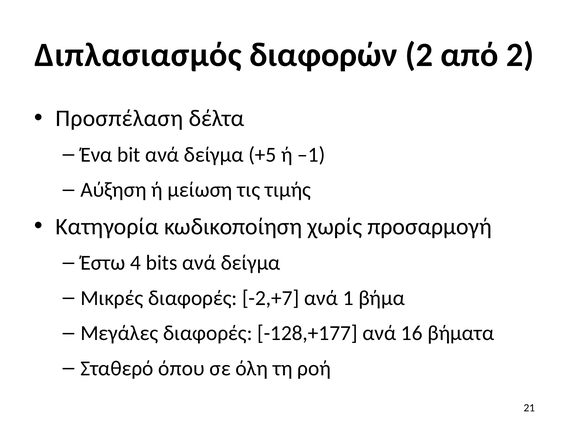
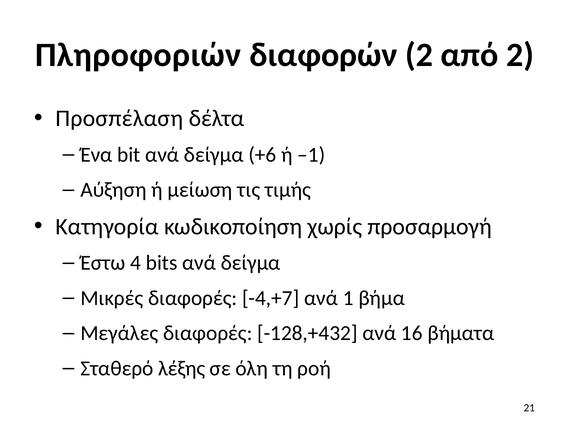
Διπλασιασμός: Διπλασιασμός -> Πληροφοριών
+5: +5 -> +6
-2,+7: -2,+7 -> -4,+7
-128,+177: -128,+177 -> -128,+432
όπου: όπου -> λέξης
